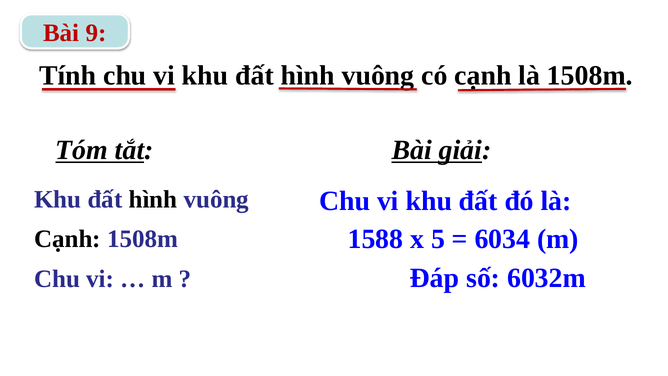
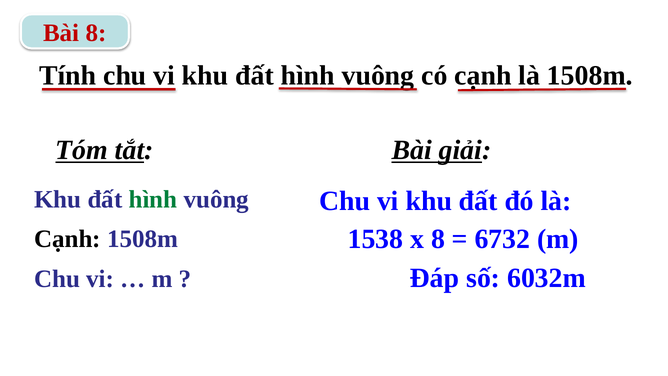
Bài 9: 9 -> 8
hình at (153, 199) colour: black -> green
1588: 1588 -> 1538
x 5: 5 -> 8
6034: 6034 -> 6732
